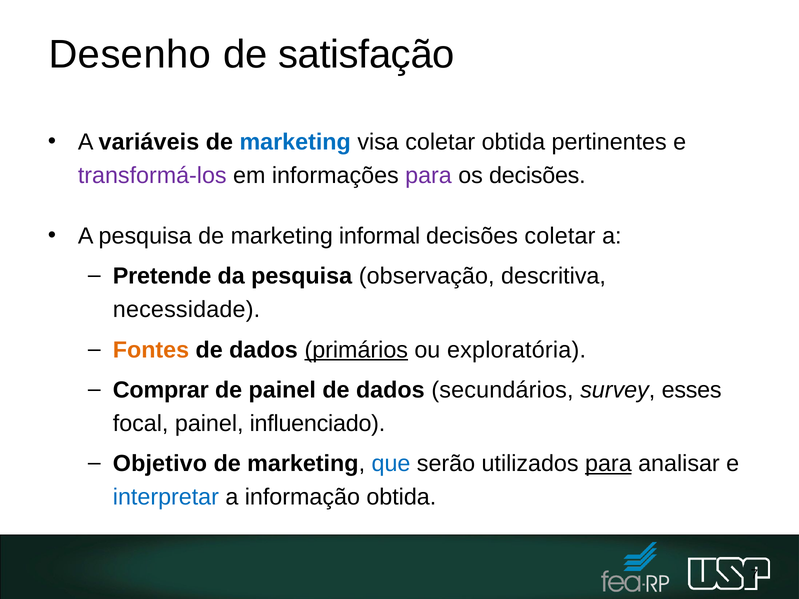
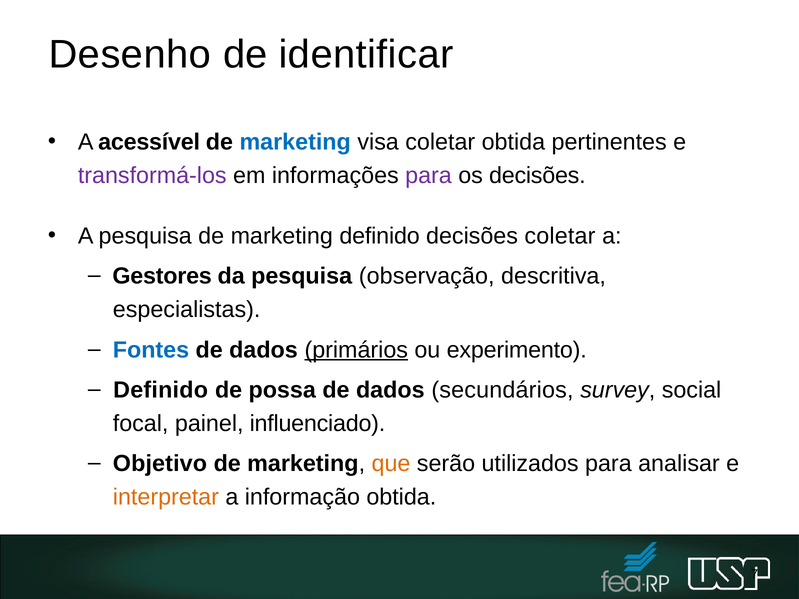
satisfação: satisfação -> identificar
variáveis: variáveis -> acessível
marketing informal: informal -> definido
Pretende: Pretende -> Gestores
necessidade: necessidade -> especialistas
Fontes colour: orange -> blue
exploratória: exploratória -> experimento
Comprar at (161, 390): Comprar -> Definido
de painel: painel -> possa
esses: esses -> social
que colour: blue -> orange
para at (608, 464) underline: present -> none
interpretar colour: blue -> orange
